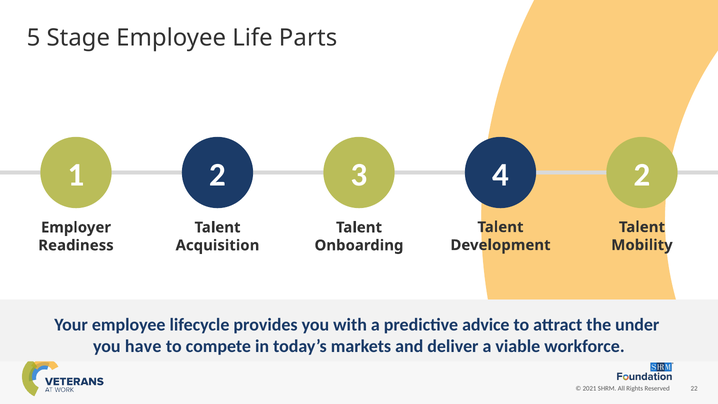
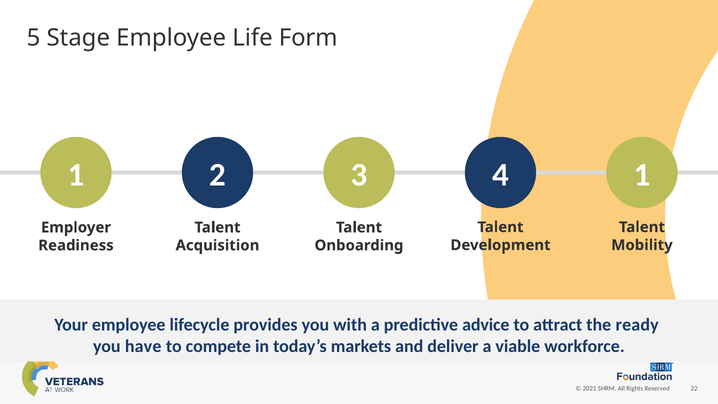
Parts: Parts -> Form
4 2: 2 -> 1
under: under -> ready
